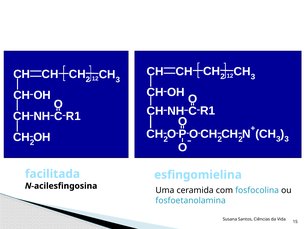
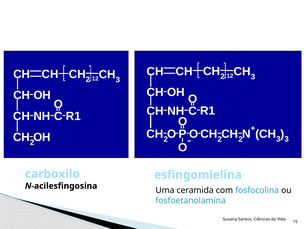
facilitada: facilitada -> carboxilo
